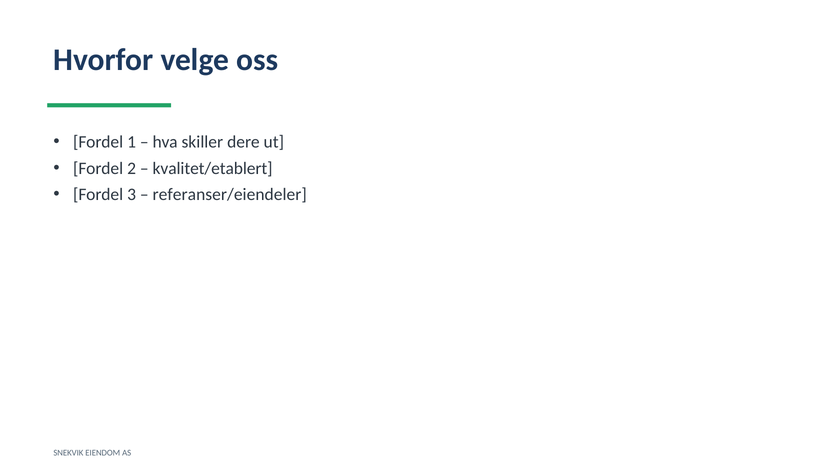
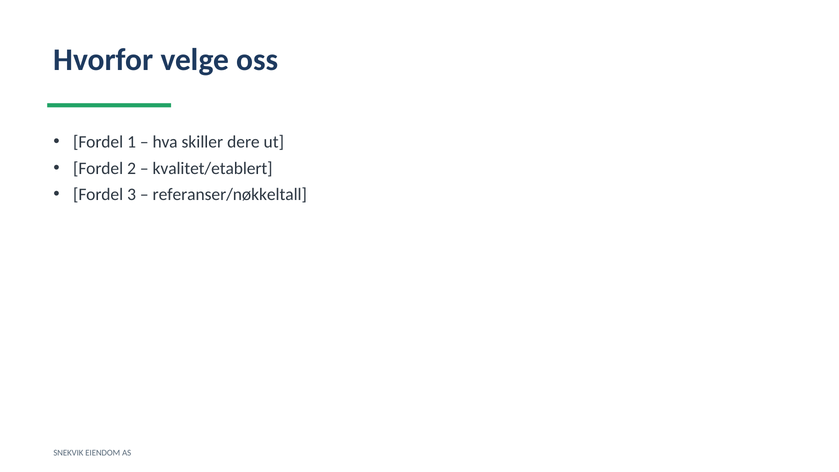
referanser/eiendeler: referanser/eiendeler -> referanser/nøkkeltall
